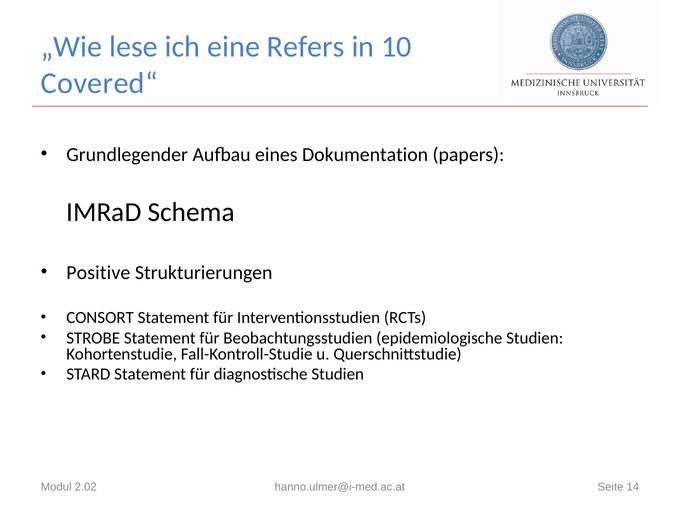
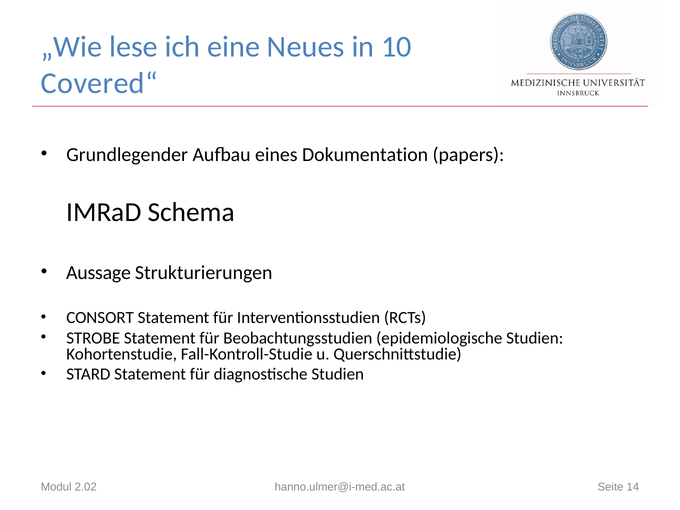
Refers: Refers -> Neues
Positive: Positive -> Aussage
